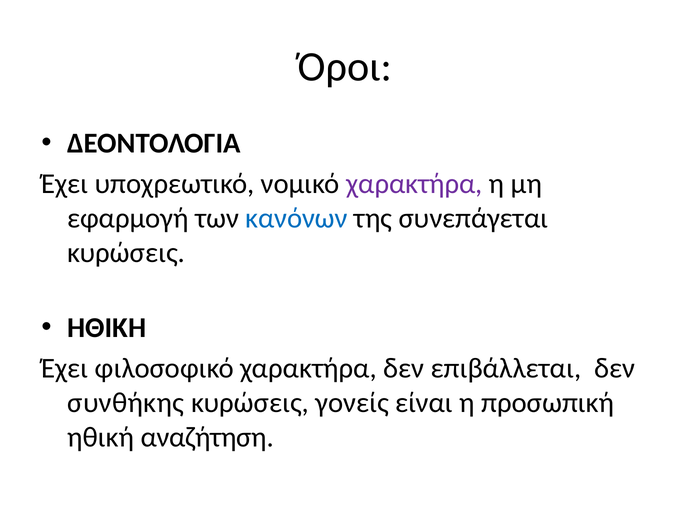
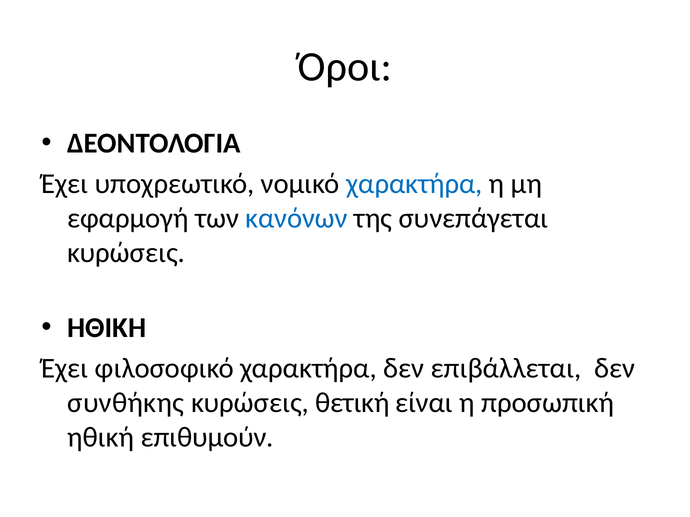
χαρακτήρα at (414, 184) colour: purple -> blue
γονείς: γονείς -> θετική
αναζήτηση: αναζήτηση -> επιθυμούν
